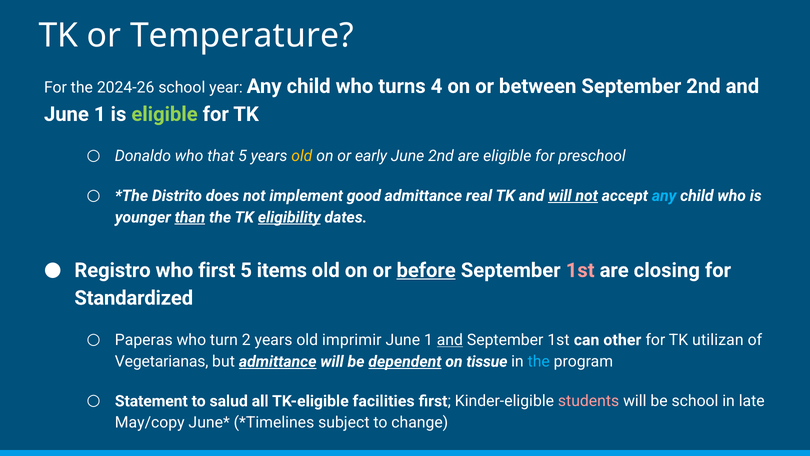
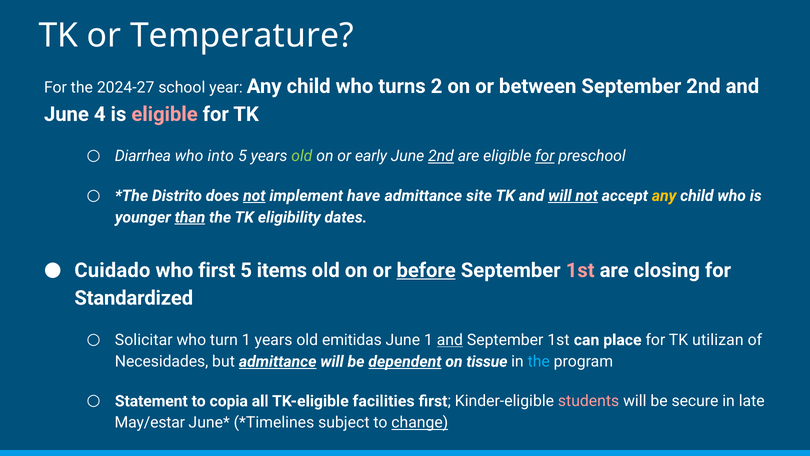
2024-26: 2024-26 -> 2024-27
4: 4 -> 2
1 at (100, 114): 1 -> 4
eligible at (165, 114) colour: light green -> pink
Donaldo: Donaldo -> Diarrhea
that: that -> into
old at (302, 156) colour: yellow -> light green
2nd at (441, 156) underline: none -> present
for at (545, 156) underline: none -> present
not at (254, 196) underline: none -> present
good: good -> have
real: real -> site
any at (664, 196) colour: light blue -> yellow
eligibility underline: present -> none
Registro: Registro -> Cuidado
Paperas: Paperas -> Solicitar
turn 2: 2 -> 1
imprimir: imprimir -> emitidas
other: other -> place
Vegetarianas: Vegetarianas -> Necesidades
salud: salud -> copia
be school: school -> secure
May/copy: May/copy -> May/estar
change underline: none -> present
